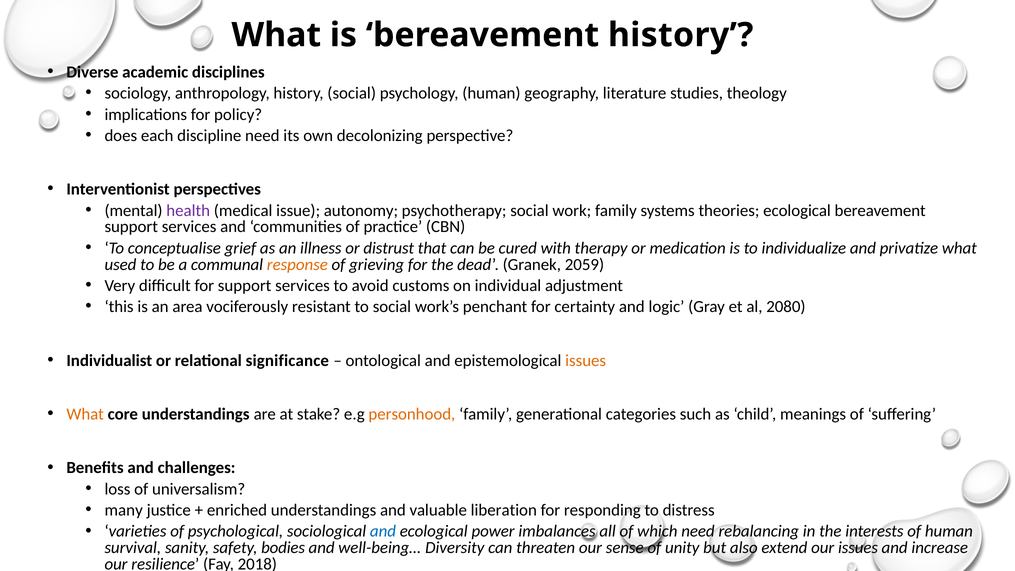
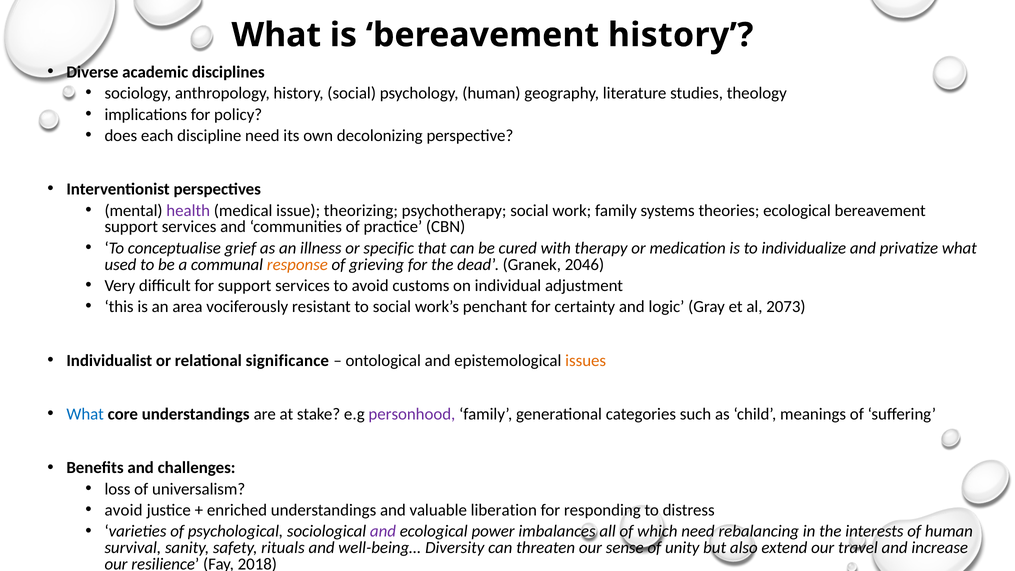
autonomy: autonomy -> theorizing
distrust: distrust -> specific
2059: 2059 -> 2046
2080: 2080 -> 2073
What at (85, 414) colour: orange -> blue
personhood colour: orange -> purple
many at (124, 510): many -> avoid
and at (383, 531) colour: blue -> purple
bodies: bodies -> rituals
our issues: issues -> travel
